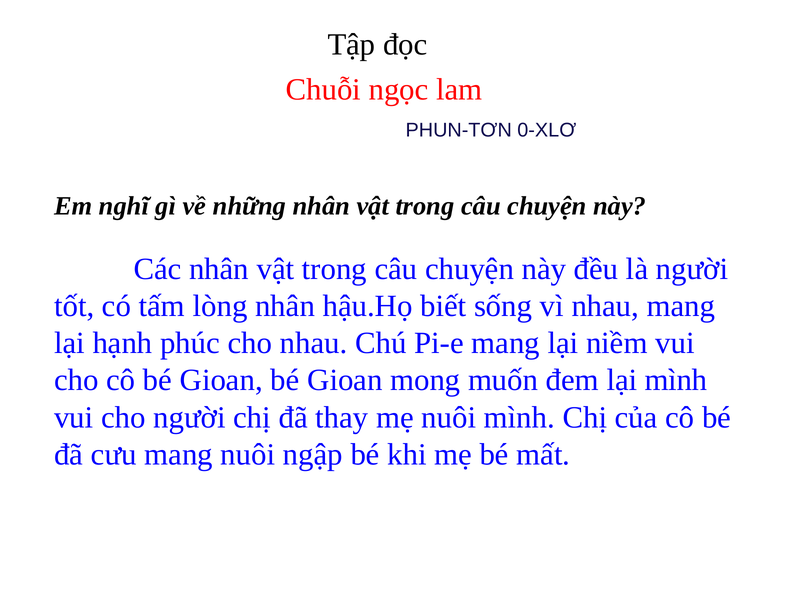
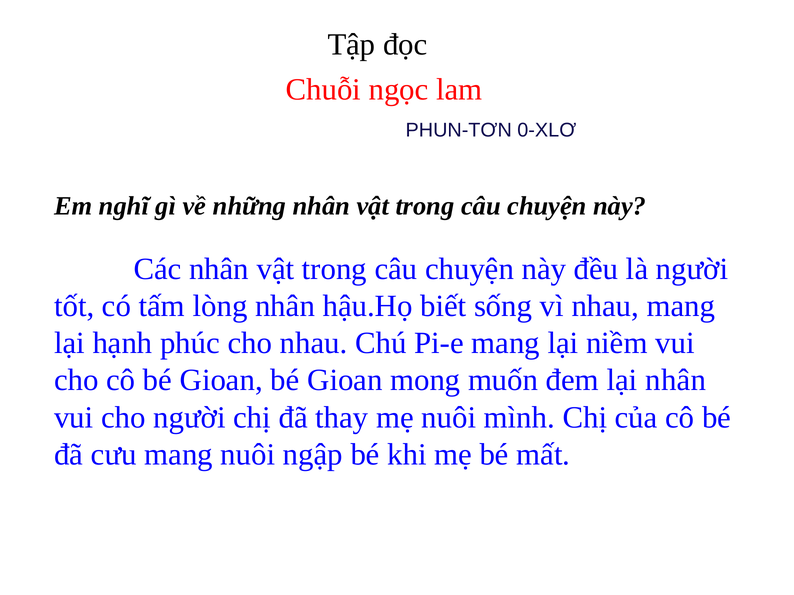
lại mình: mình -> nhân
